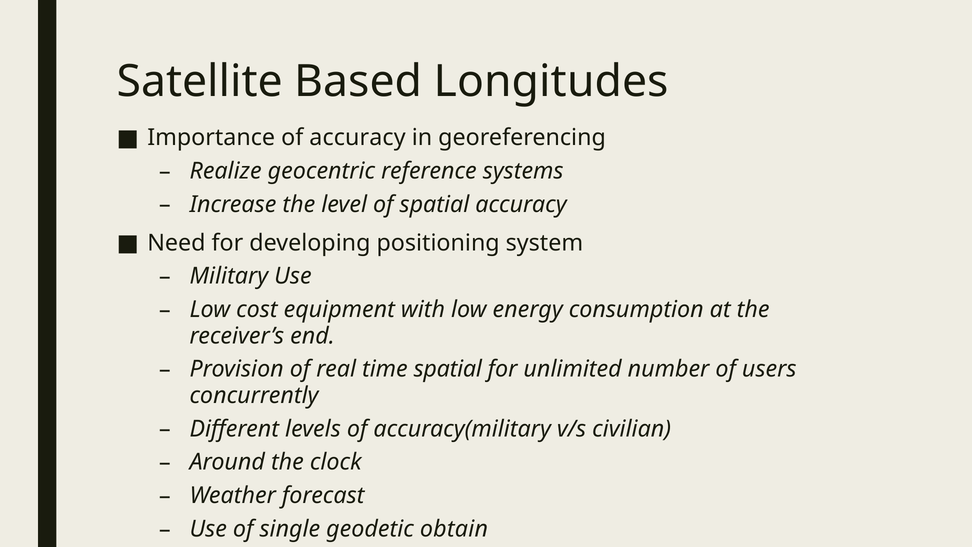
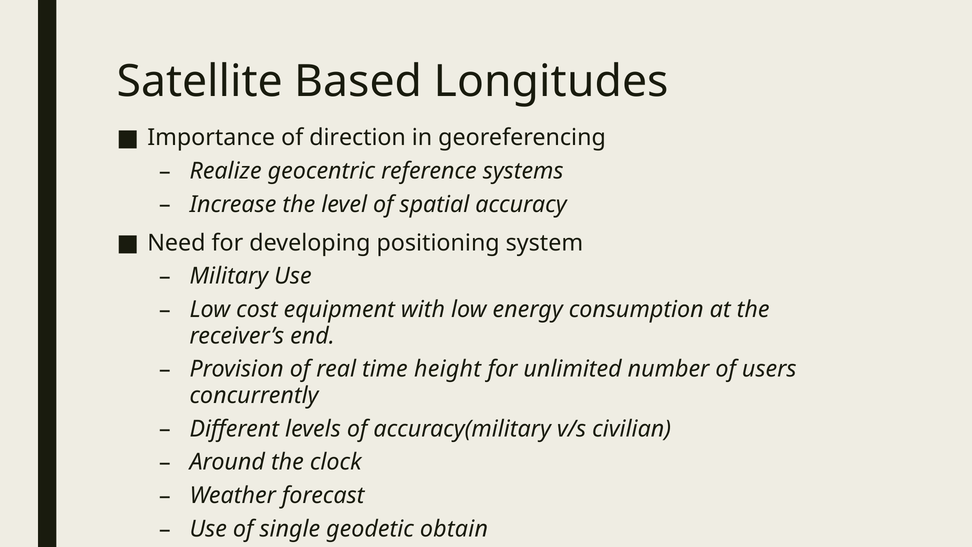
of accuracy: accuracy -> direction
time spatial: spatial -> height
